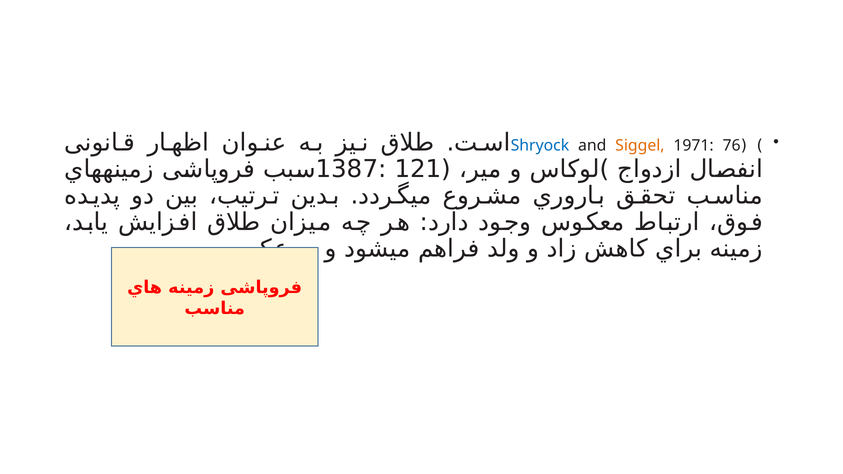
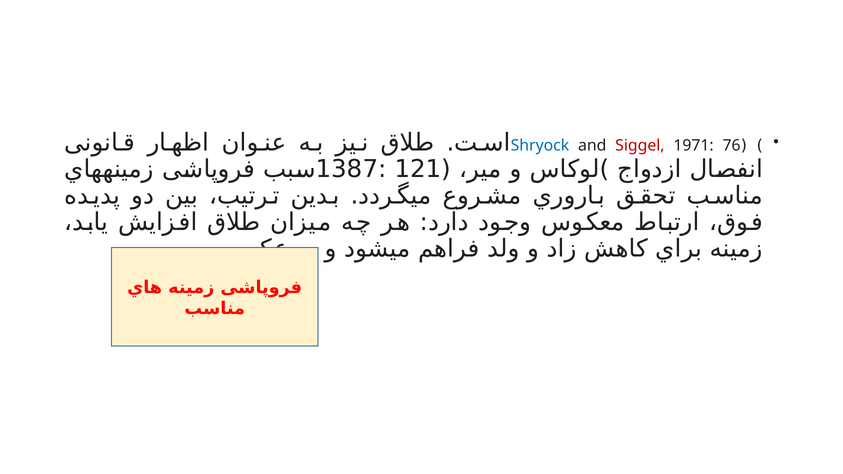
Siggel colour: orange -> red
